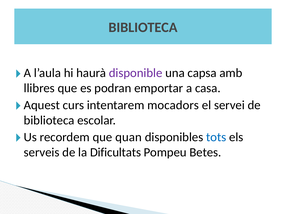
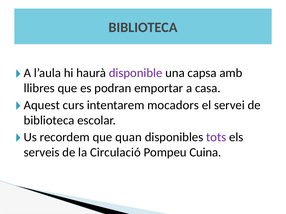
tots colour: blue -> purple
Dificultats: Dificultats -> Circulació
Betes: Betes -> Cuina
